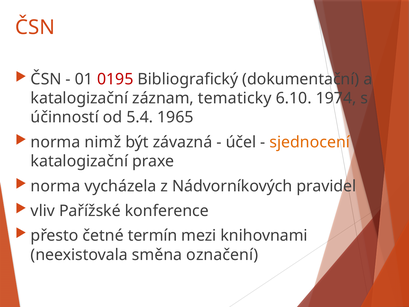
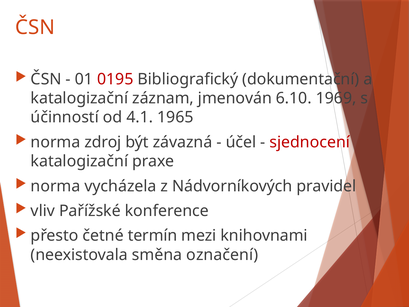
tematicky: tematicky -> jmenován
1974: 1974 -> 1969
5.4: 5.4 -> 4.1
nimž: nimž -> zdroj
sjednocení colour: orange -> red
